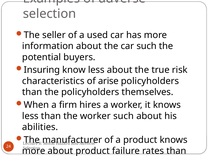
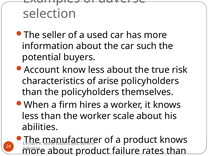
Insuring: Insuring -> Account
worker such: such -> scale
